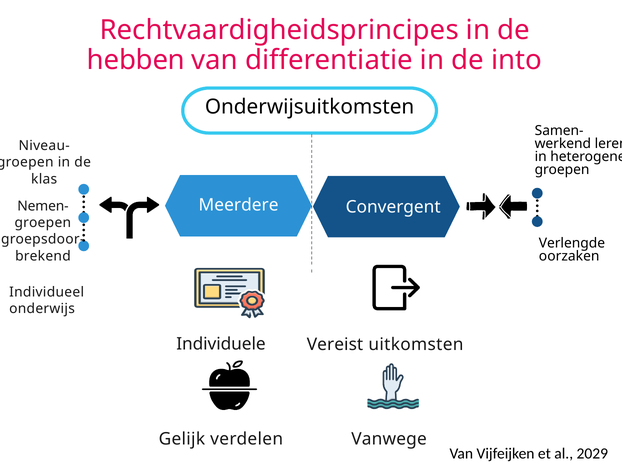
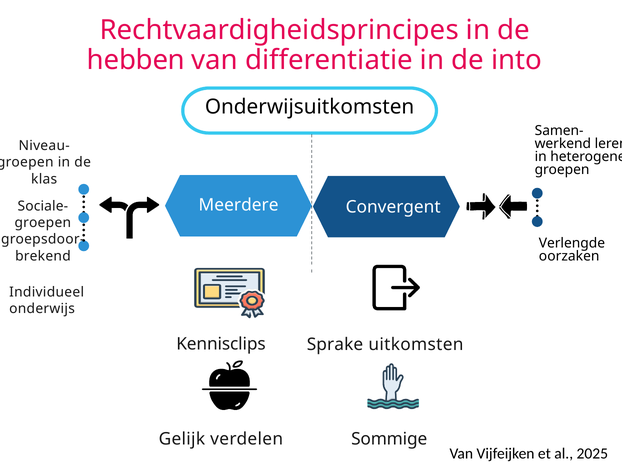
Nemen-: Nemen- -> Sociale-
Individuele: Individuele -> Kennisclips
Vereist: Vereist -> Sprake
Vanwege: Vanwege -> Sommige
2029: 2029 -> 2025
